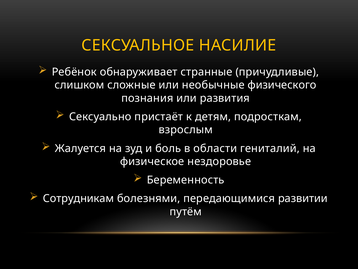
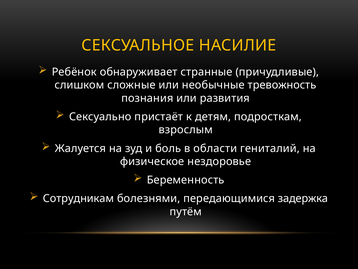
физического: физического -> тревожность
развитии: развитии -> задержка
